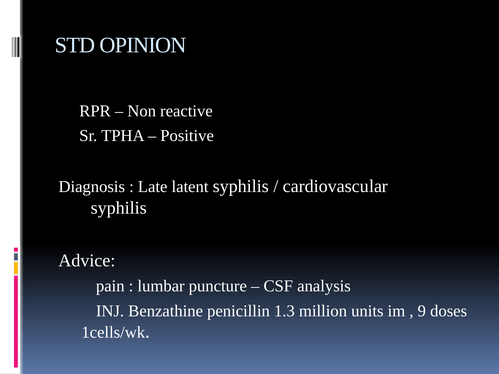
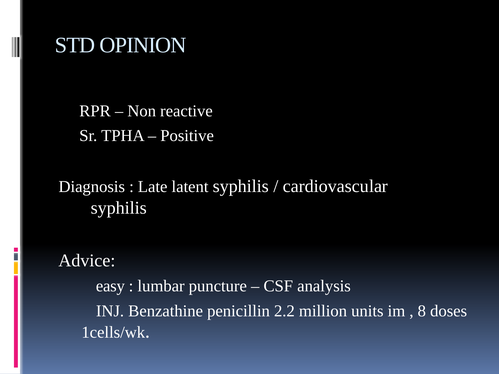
pain: pain -> easy
1.3: 1.3 -> 2.2
9: 9 -> 8
